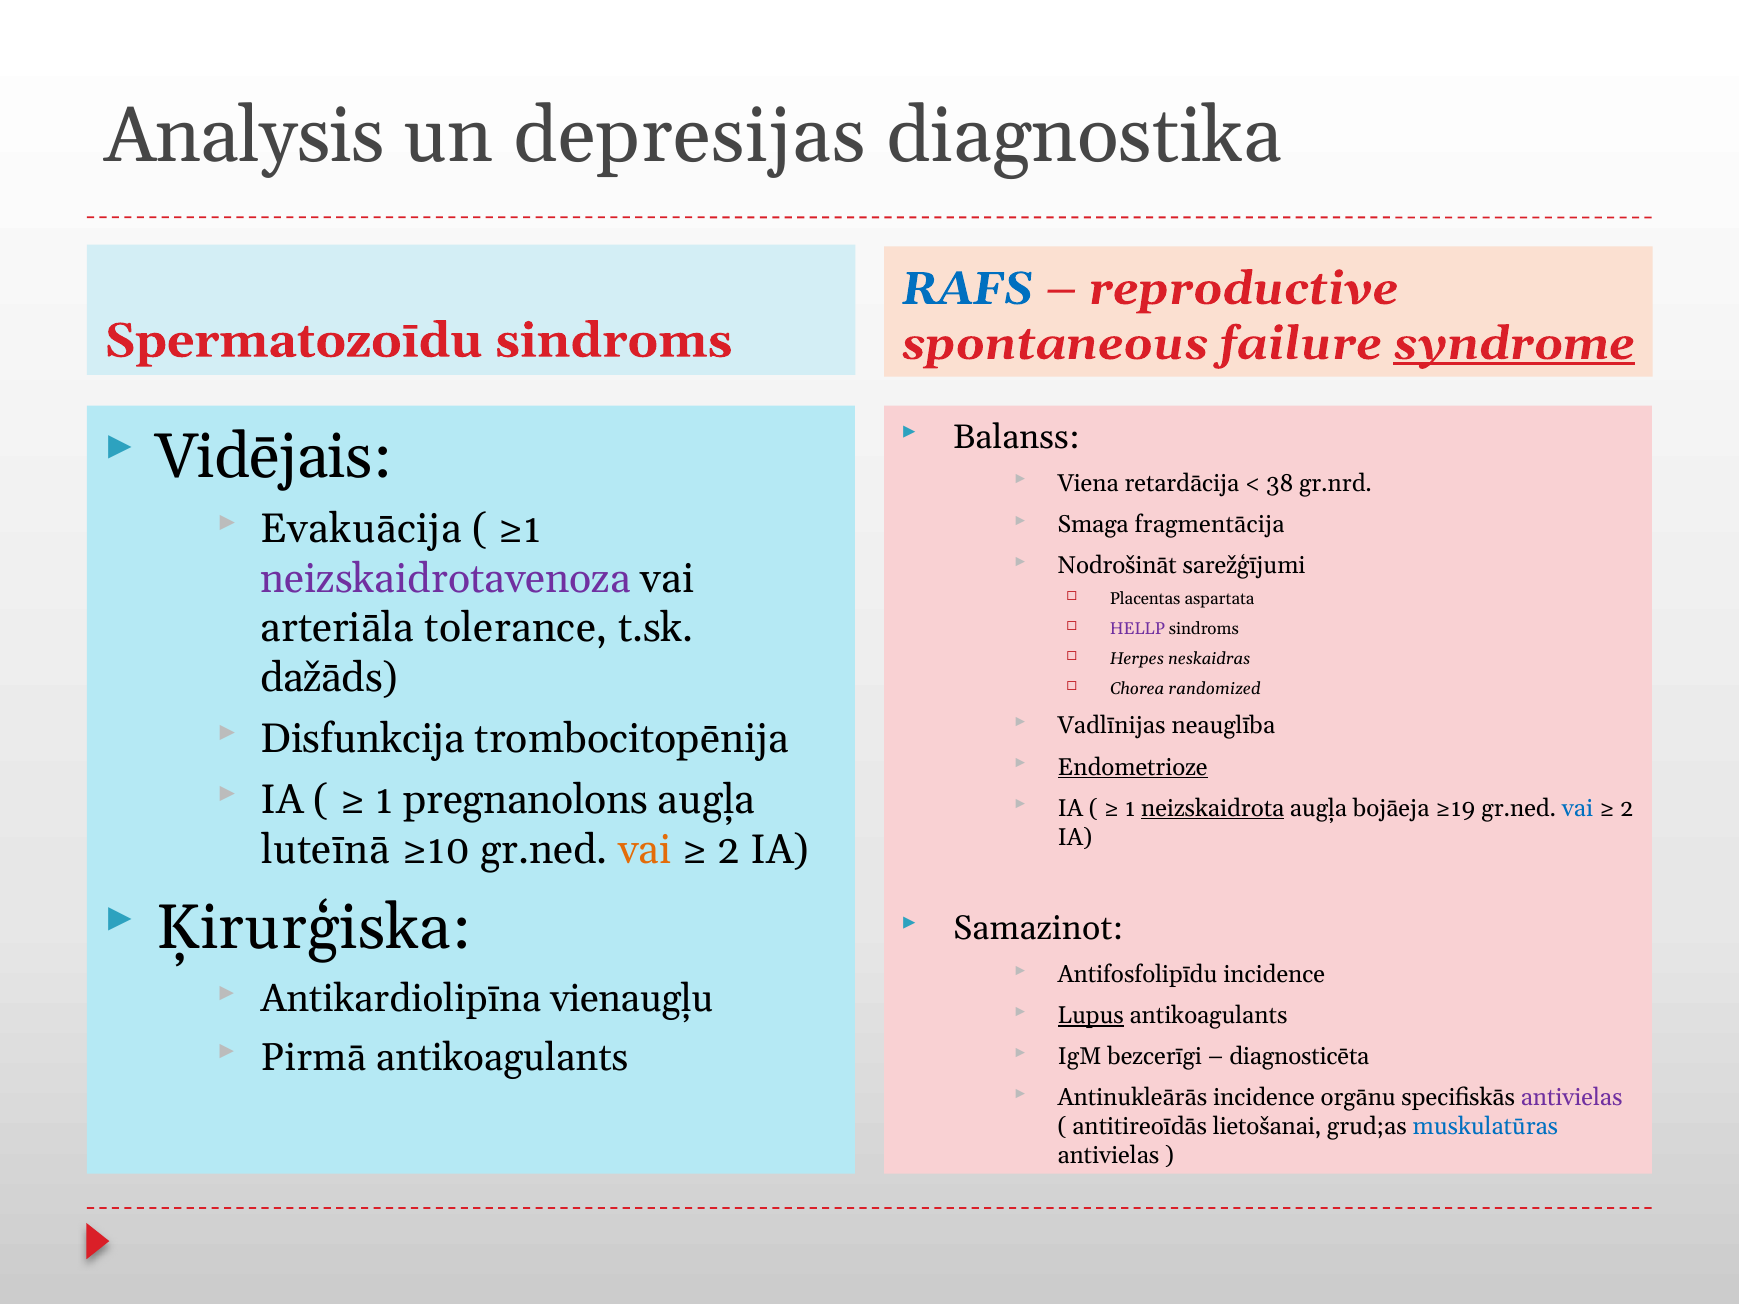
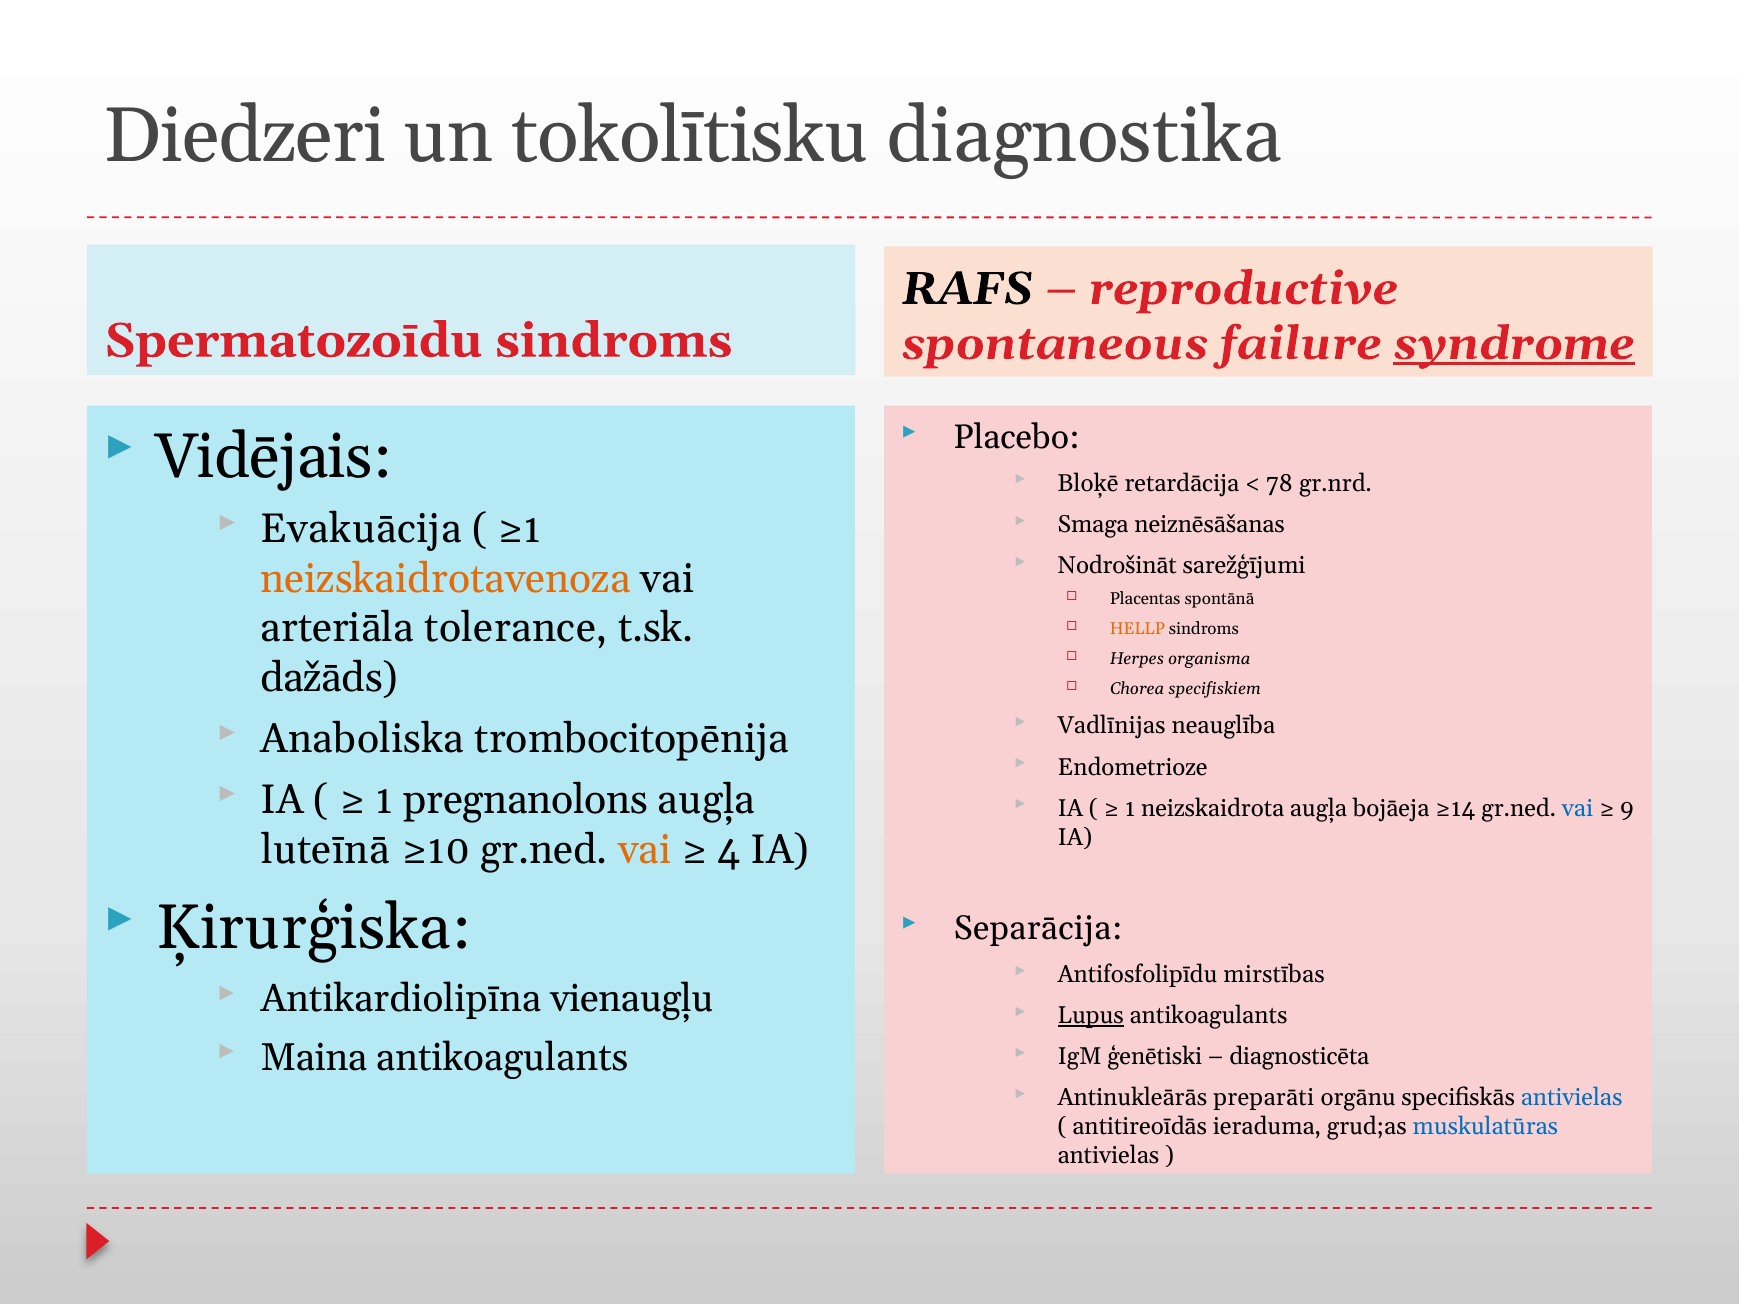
Analysis: Analysis -> Diedzeri
depresijas: depresijas -> tokolītisku
RAFS colour: blue -> black
Balanss: Balanss -> Placebo
Viena: Viena -> Bloķē
38: 38 -> 78
fragmentācija: fragmentācija -> neiznēsāšanas
neizskaidrotavenoza colour: purple -> orange
aspartata: aspartata -> spontānā
HELLP colour: purple -> orange
neskaidras: neskaidras -> organisma
randomized: randomized -> specifiskiem
Disfunkcija: Disfunkcija -> Anaboliska
Endometrioze underline: present -> none
neizskaidrota underline: present -> none
≥19: ≥19 -> ≥14
2 at (1627, 808): 2 -> 9
2 at (729, 850): 2 -> 4
Samazinot: Samazinot -> Separācija
Antifosfolipīdu incidence: incidence -> mirstības
Pirmā: Pirmā -> Maina
bezcerīgi: bezcerīgi -> ģenētiski
Antinukleārās incidence: incidence -> preparāti
antivielas at (1572, 1098) colour: purple -> blue
lietošanai: lietošanai -> ieraduma
